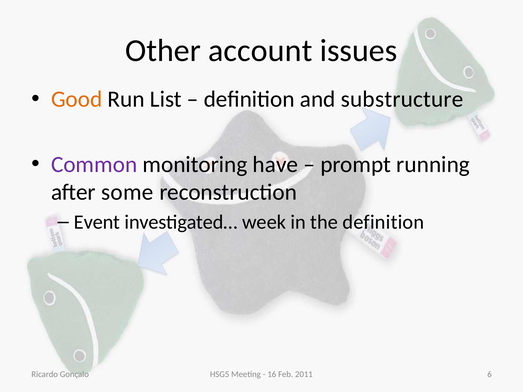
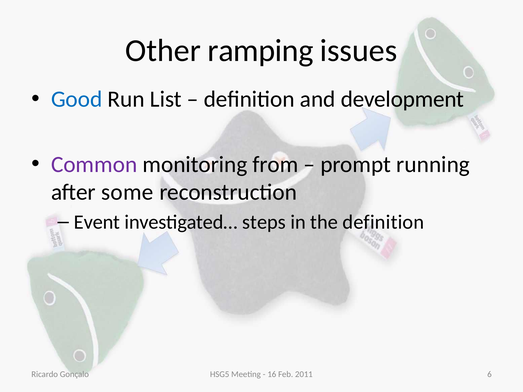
account: account -> ramping
Good colour: orange -> blue
substructure: substructure -> development
have: have -> from
week: week -> steps
